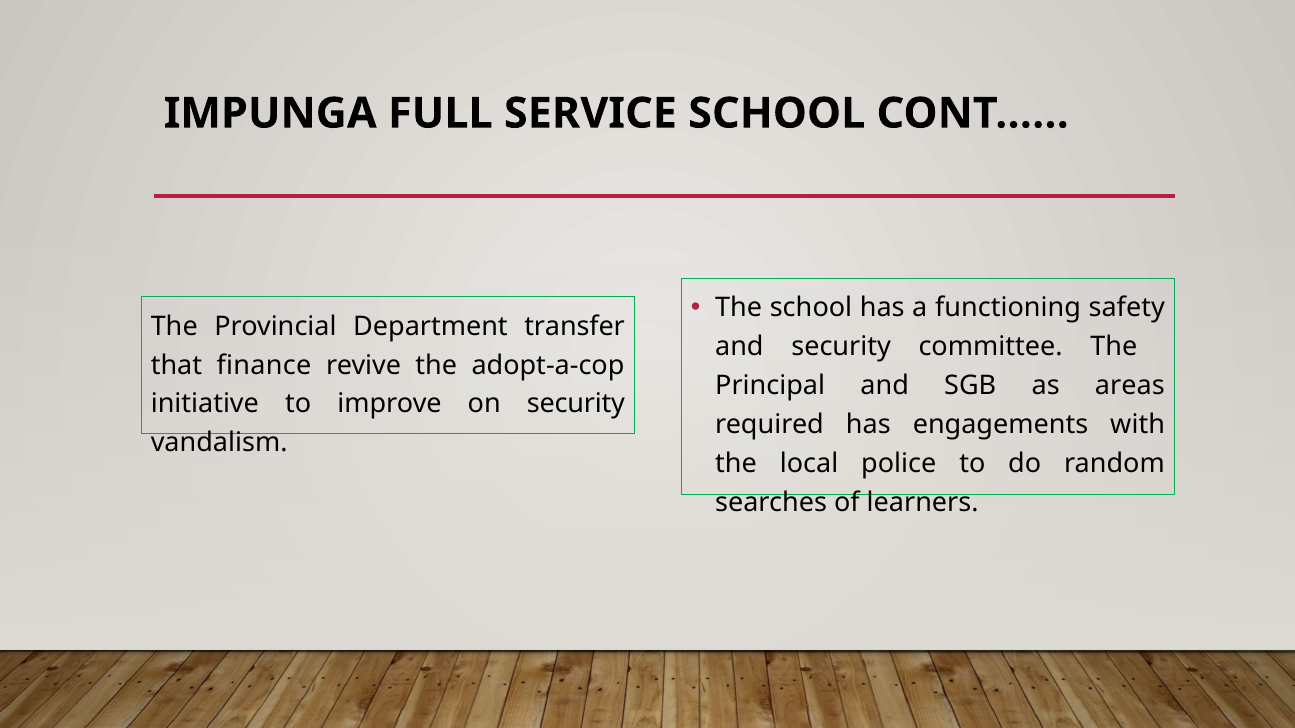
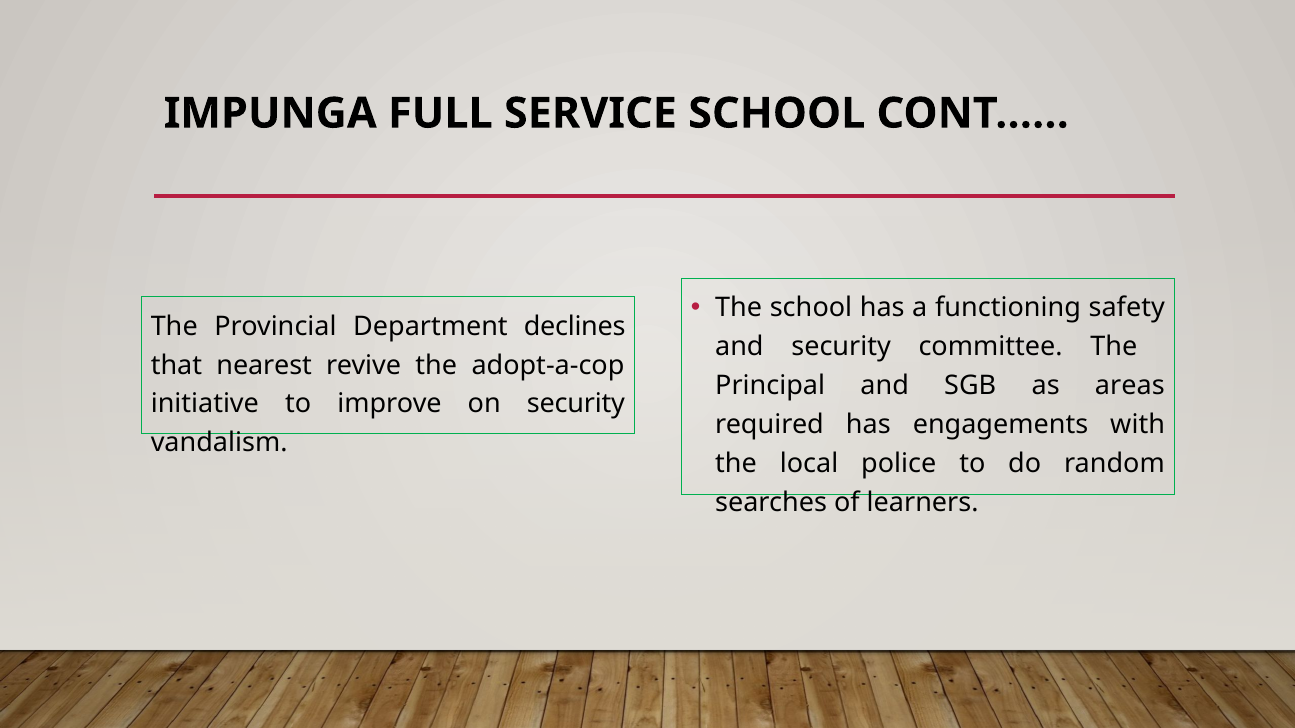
transfer: transfer -> declines
finance: finance -> nearest
